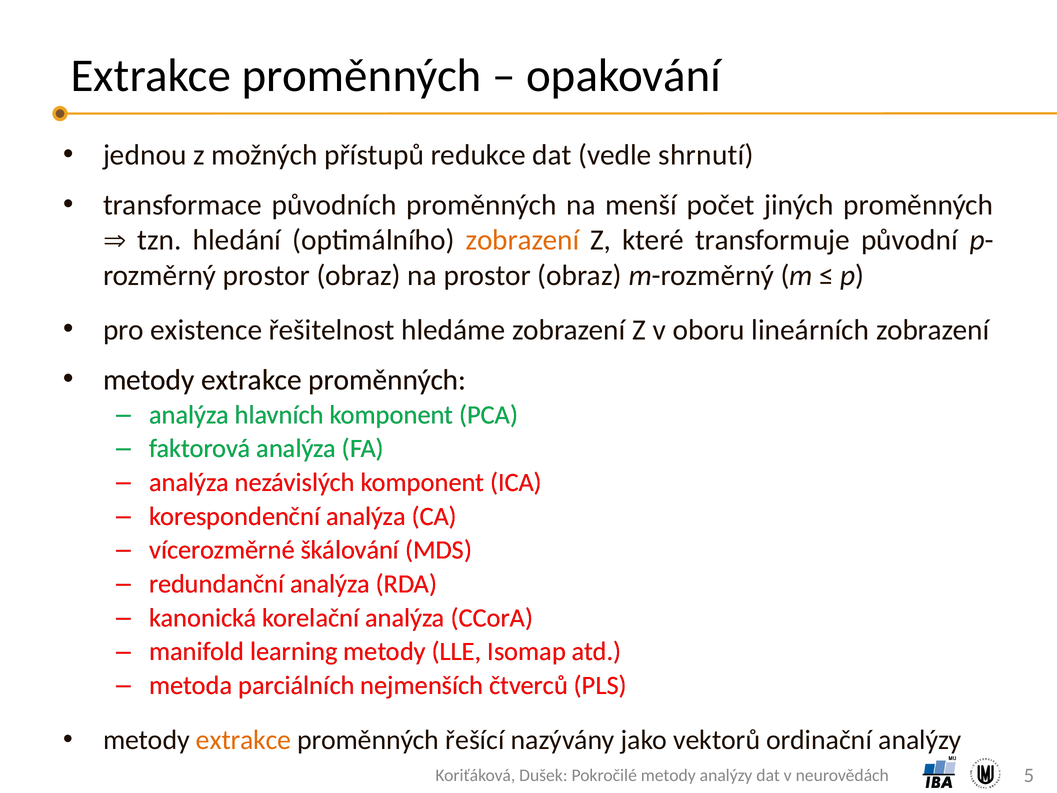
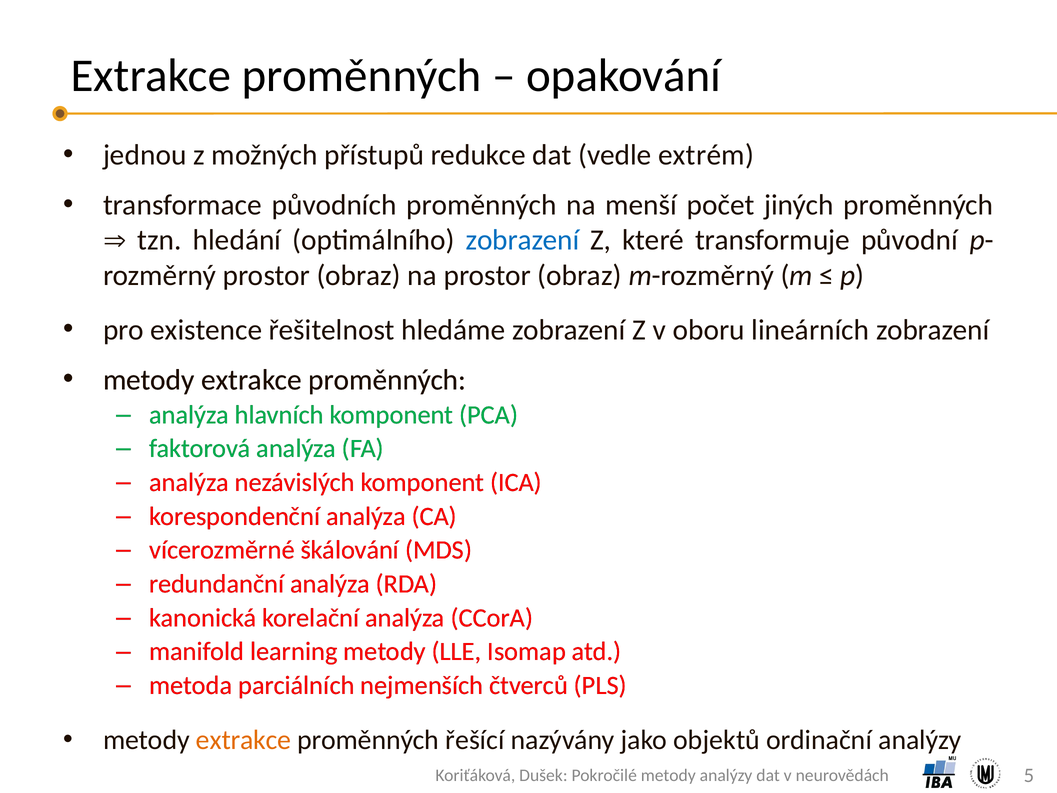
shrnutí: shrnutí -> extrém
zobrazení at (523, 240) colour: orange -> blue
vektorů: vektorů -> objektů
